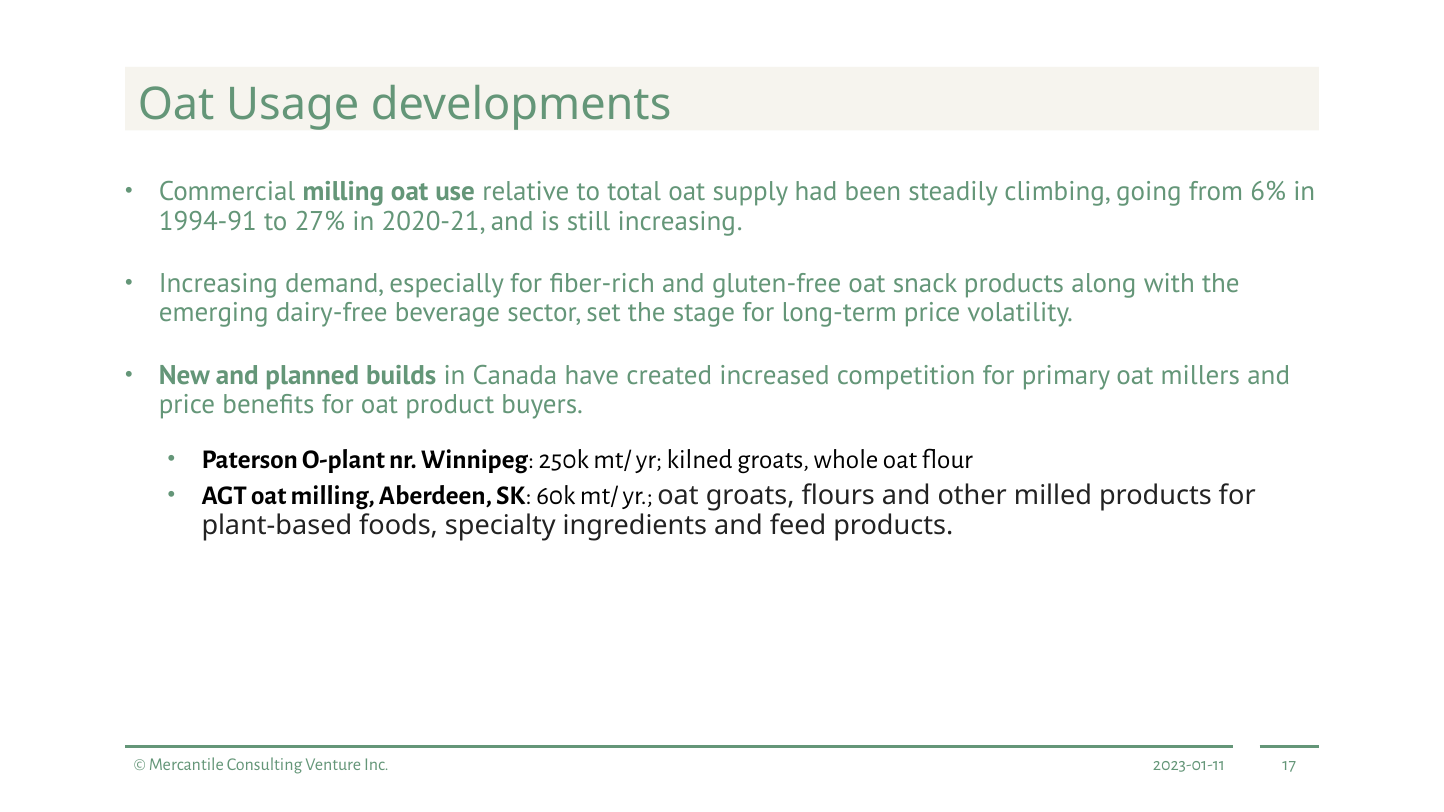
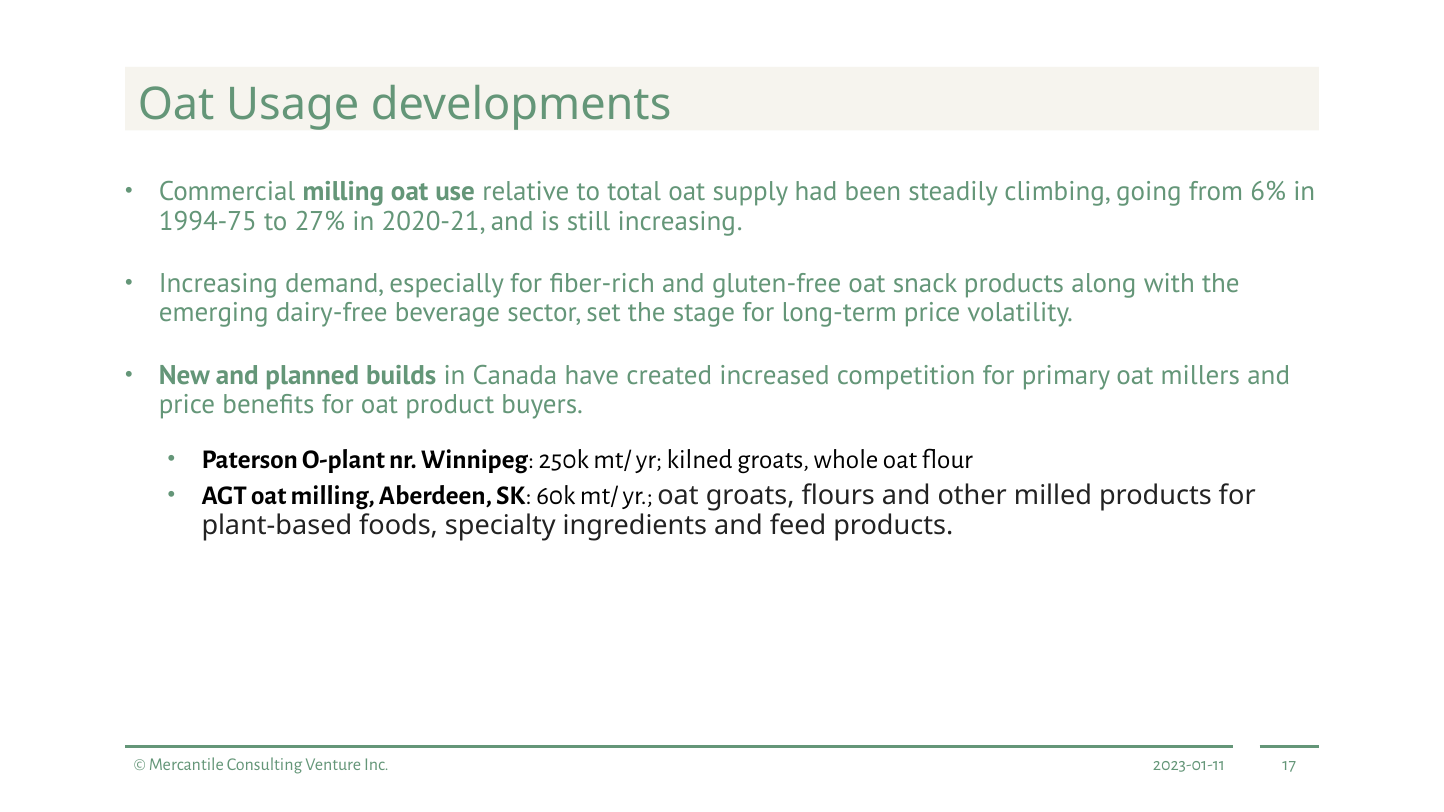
1994-91: 1994-91 -> 1994-75
